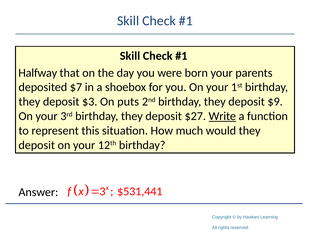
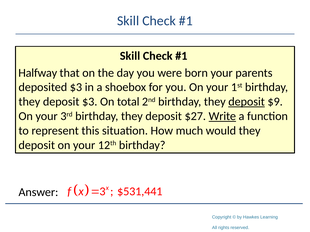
deposited $7: $7 -> $3
puts: puts -> total
deposit at (247, 102) underline: none -> present
